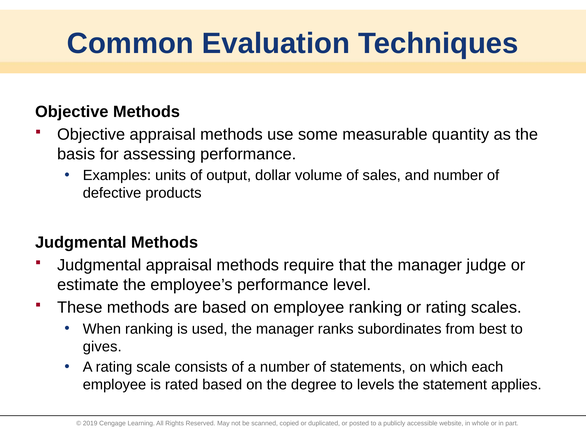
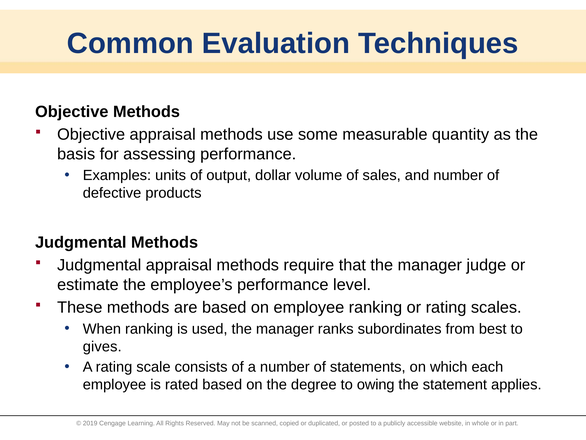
levels: levels -> owing
